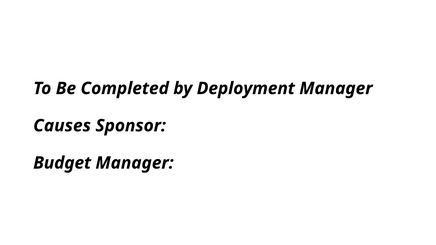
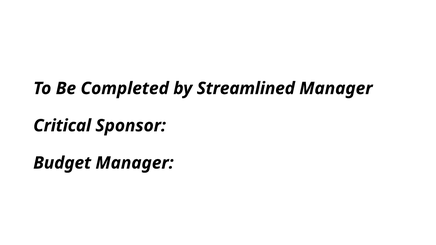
Deployment: Deployment -> Streamlined
Causes: Causes -> Critical
